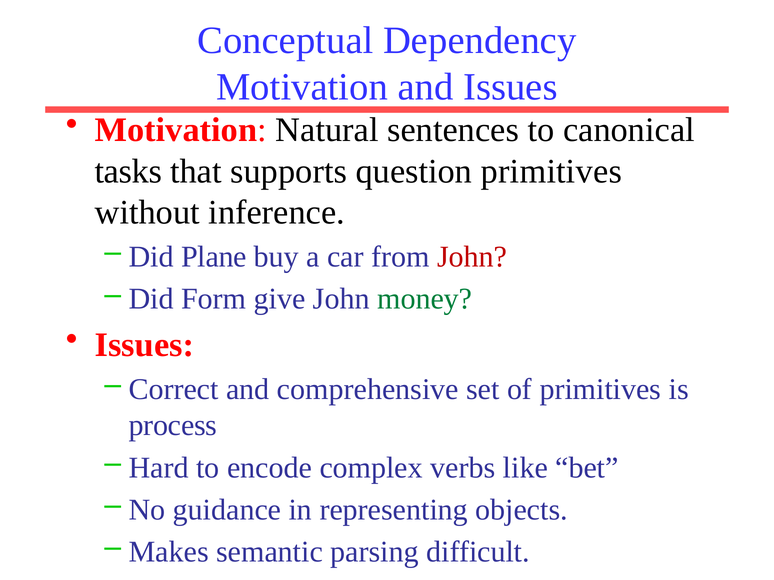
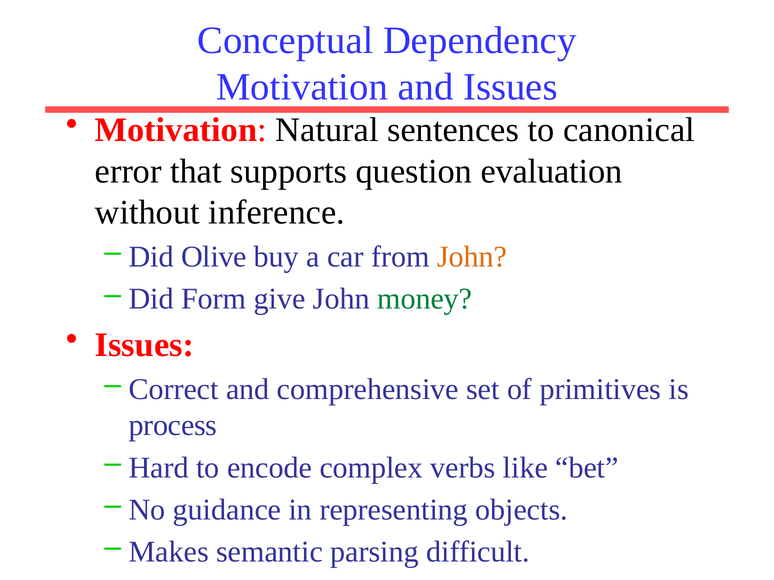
tasks: tasks -> error
question primitives: primitives -> evaluation
Plane: Plane -> Olive
John at (472, 257) colour: red -> orange
